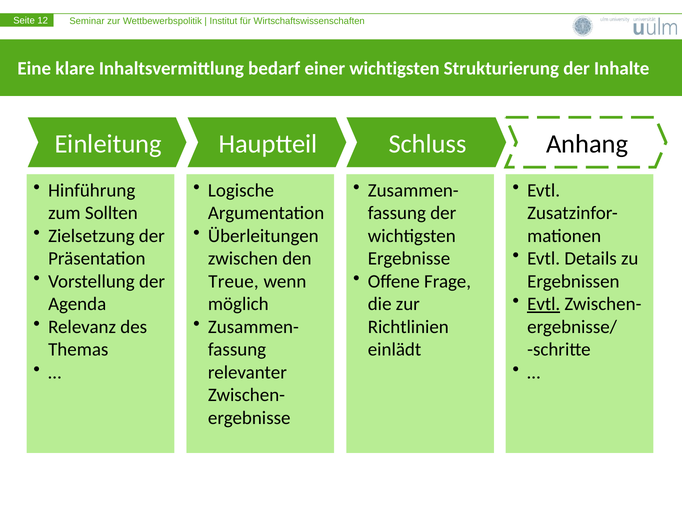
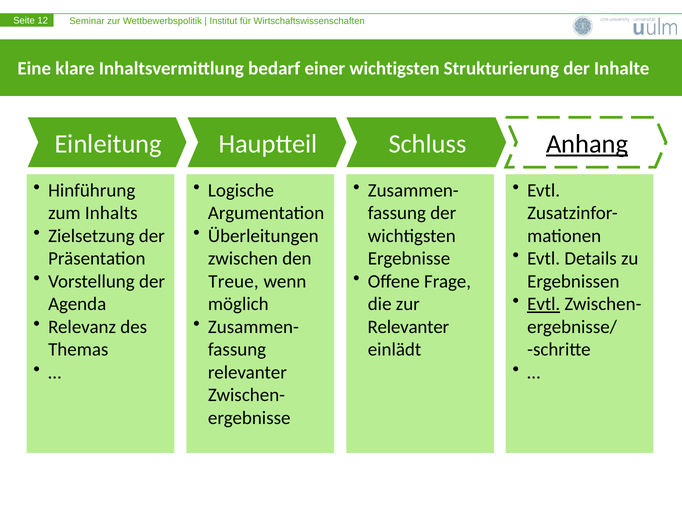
Anhang underline: none -> present
Sollten: Sollten -> Inhalts
Richtlinien at (408, 327): Richtlinien -> Relevanter
